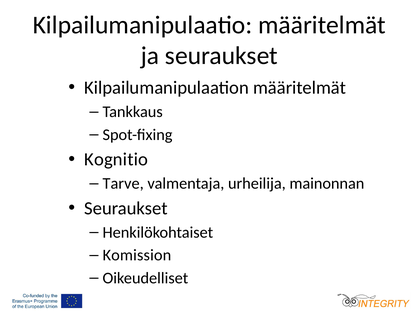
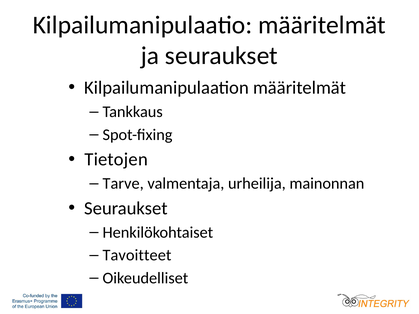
Kognitio: Kognitio -> Tietojen
Komission: Komission -> Tavoitteet
